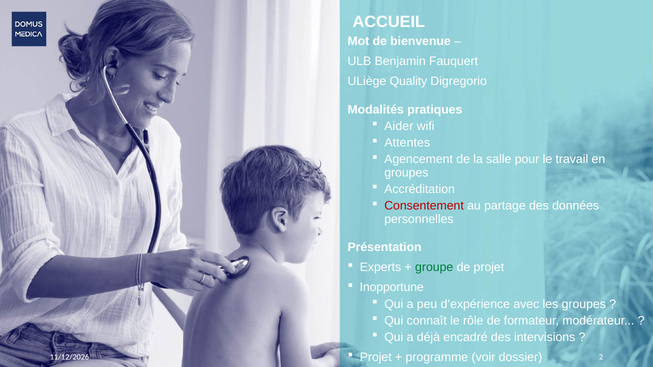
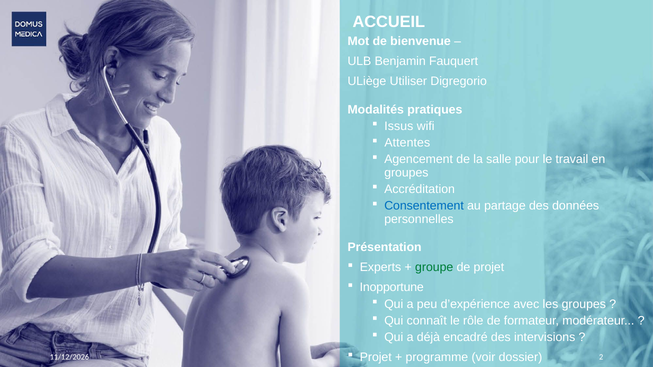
Quality: Quality -> Utiliser
Aider: Aider -> Issus
Consentement colour: red -> blue
